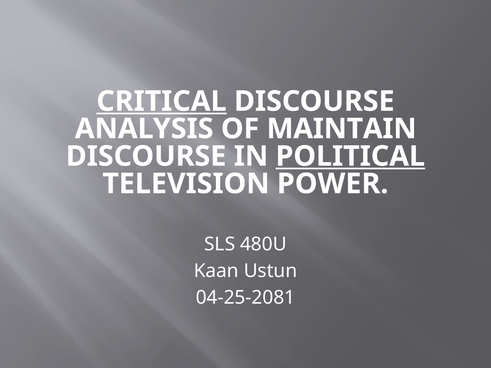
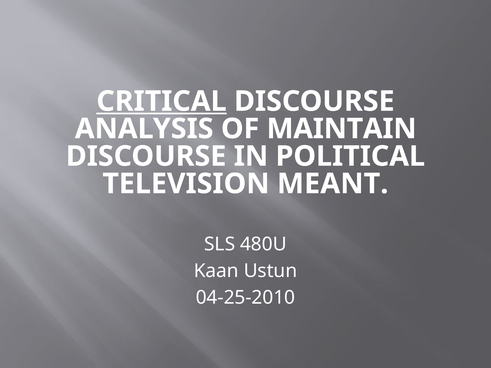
POLITICAL underline: present -> none
POWER: POWER -> MEANT
04-25-2081: 04-25-2081 -> 04-25-2010
